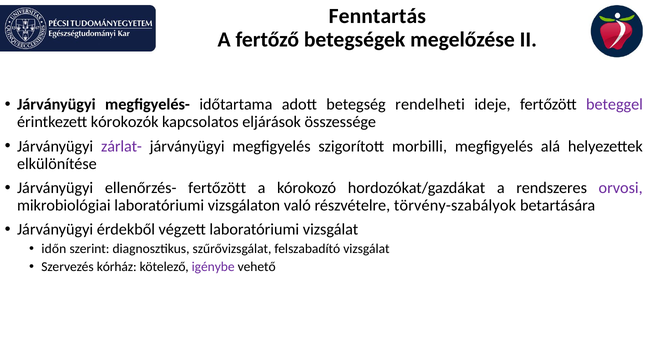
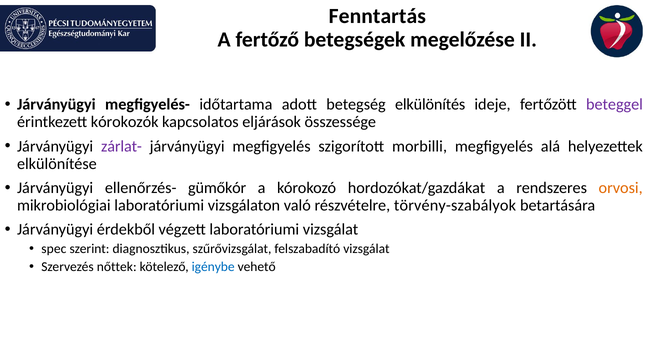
rendelheti: rendelheti -> elkülönítés
ellenőrzés- fertőzött: fertőzött -> gümőkór
orvosi colour: purple -> orange
időn: időn -> spec
kórház: kórház -> nőttek
igénybe colour: purple -> blue
